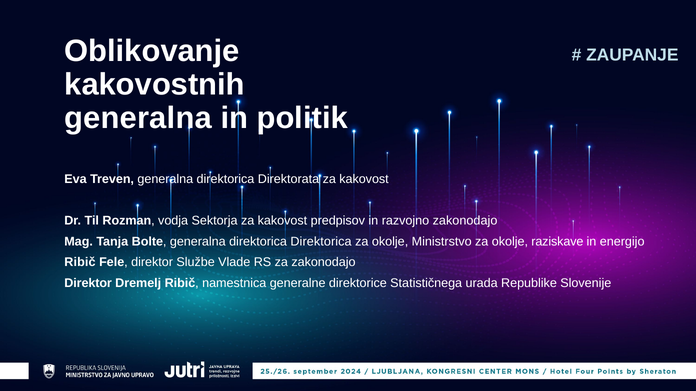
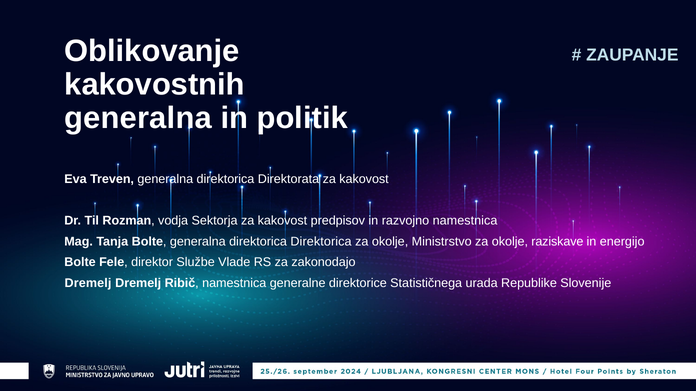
razvojno zakonodajo: zakonodajo -> namestnica
Ribič at (80, 263): Ribič -> Bolte
Direktor at (88, 283): Direktor -> Dremelj
